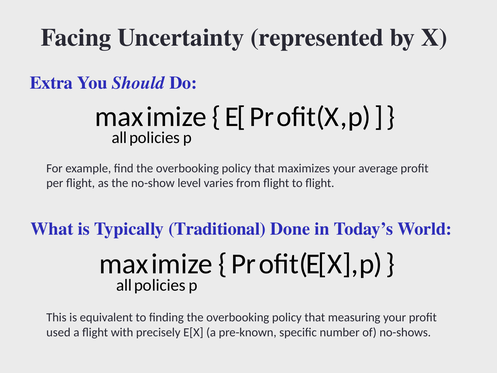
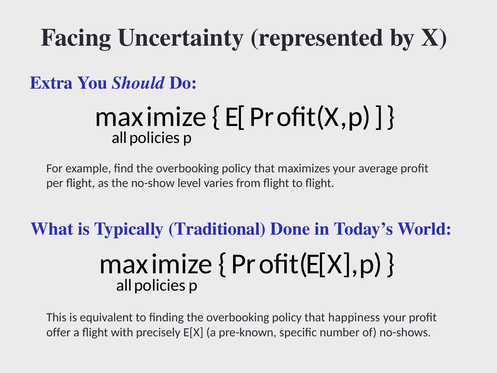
measuring: measuring -> happiness
used: used -> offer
